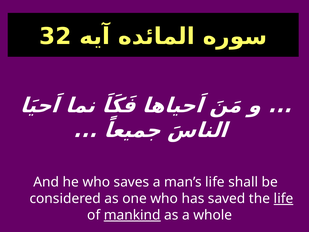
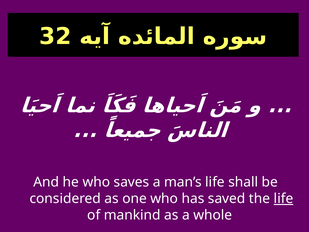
mankind underline: present -> none
